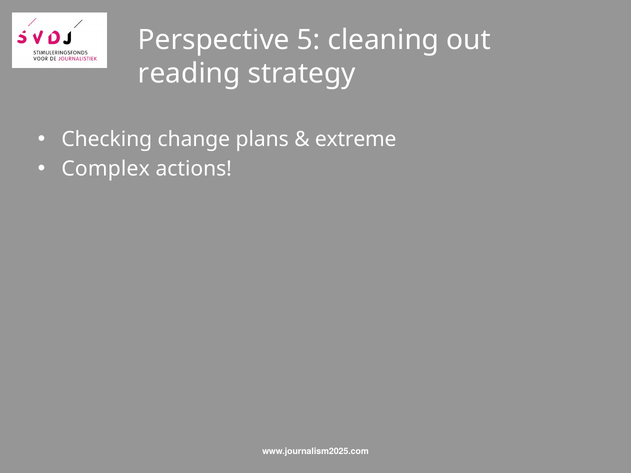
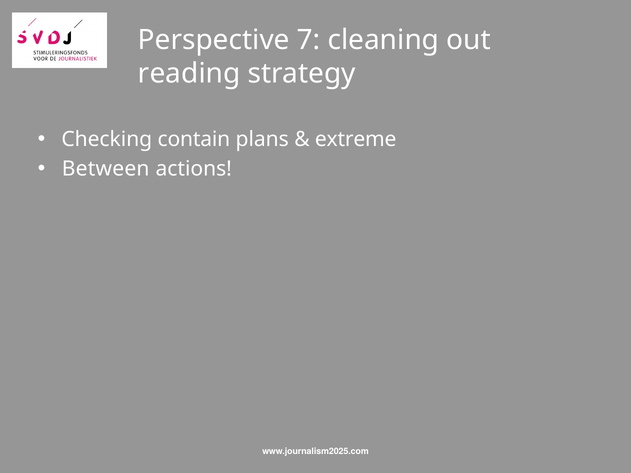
5: 5 -> 7
change: change -> contain
Complex: Complex -> Between
